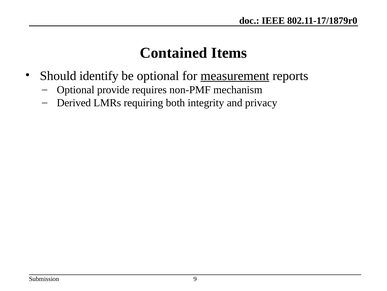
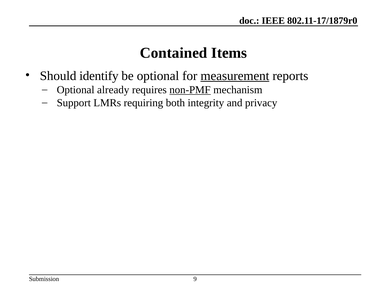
provide: provide -> already
non-PMF underline: none -> present
Derived: Derived -> Support
